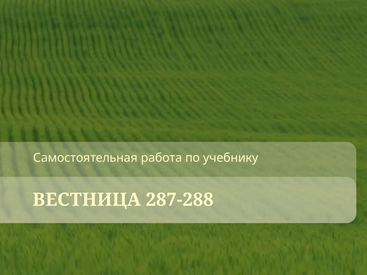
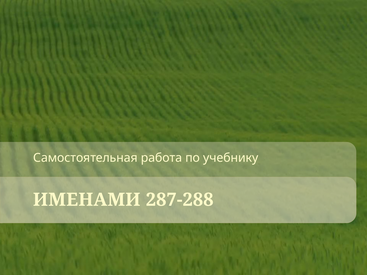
ВЕСТНИЦА: ВЕСТНИЦА -> ИМЕНАМИ
